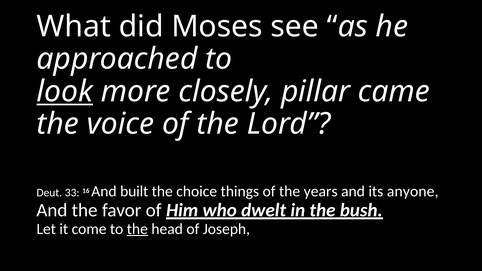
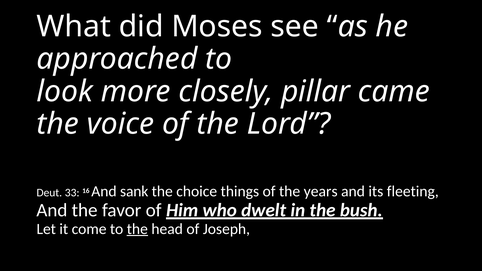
look underline: present -> none
built: built -> sank
anyone: anyone -> fleeting
